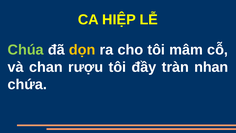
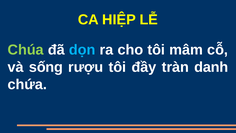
dọn colour: yellow -> light blue
chan: chan -> sống
nhan: nhan -> danh
